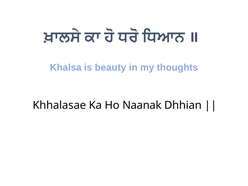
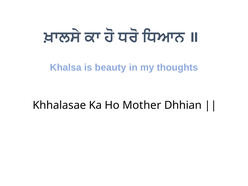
Naanak: Naanak -> Mother
